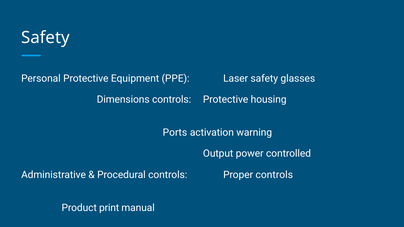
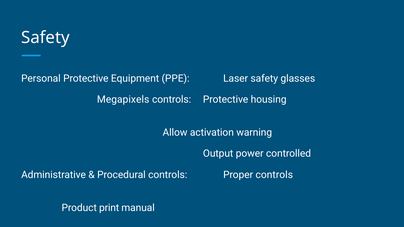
Dimensions: Dimensions -> Megapixels
Ports: Ports -> Allow
